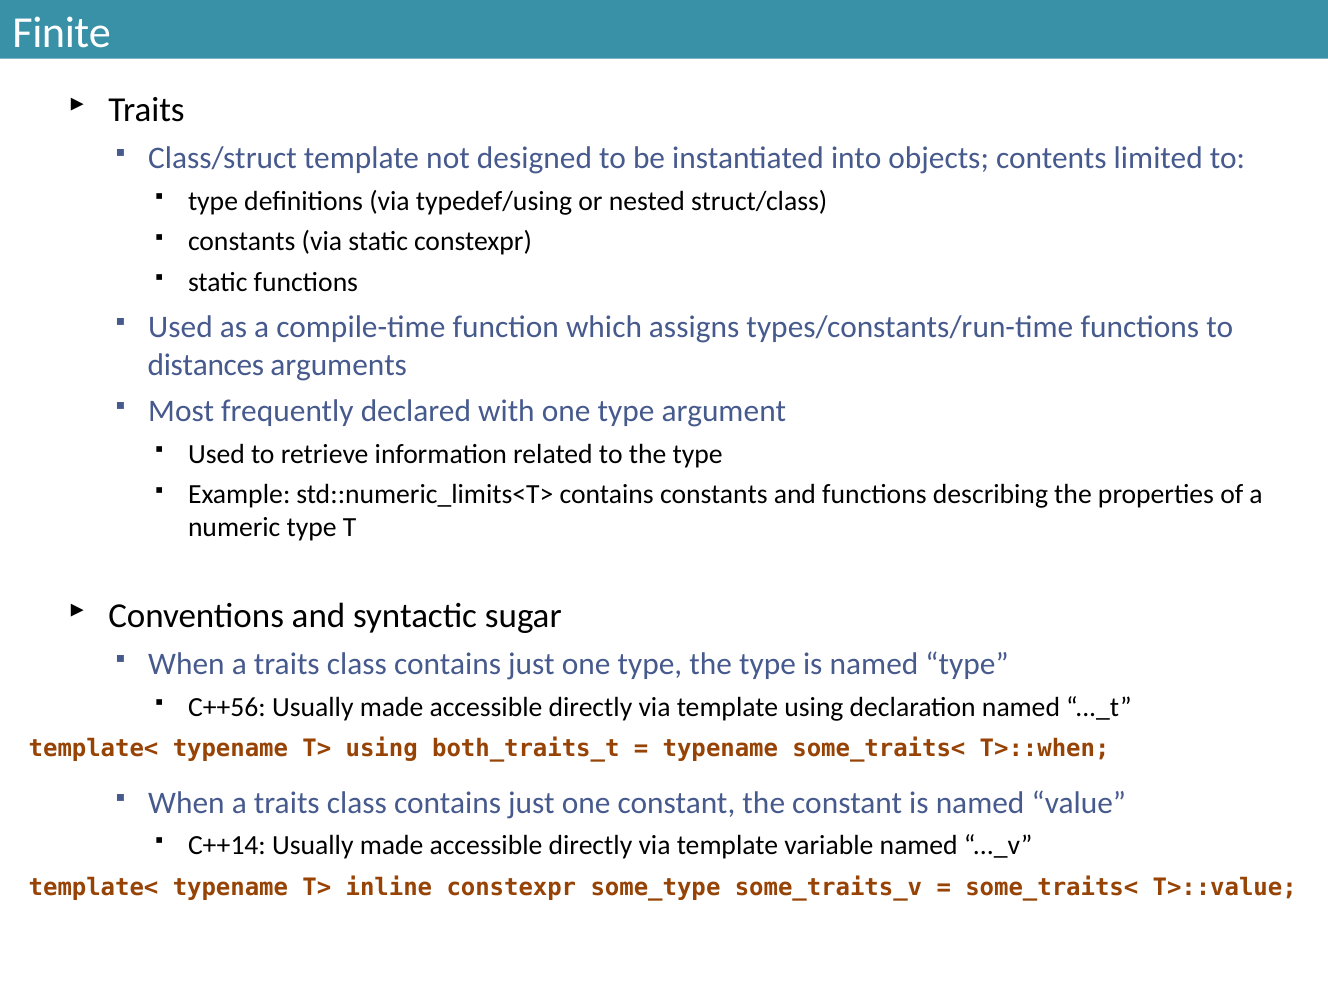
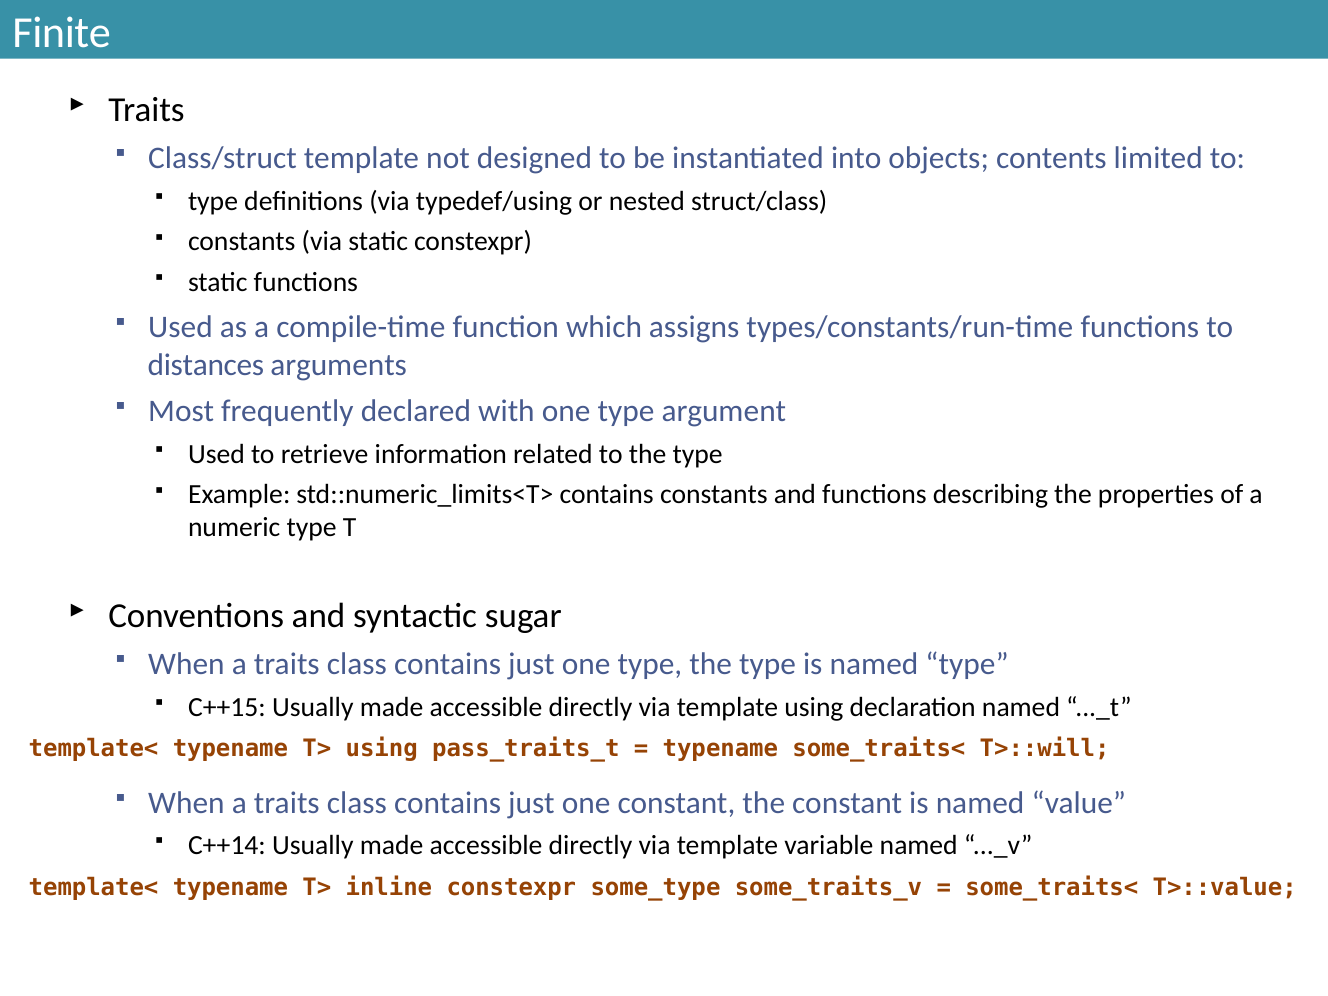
C++56: C++56 -> C++15
both_traits_t: both_traits_t -> pass_traits_t
T>::when: T>::when -> T>::will
